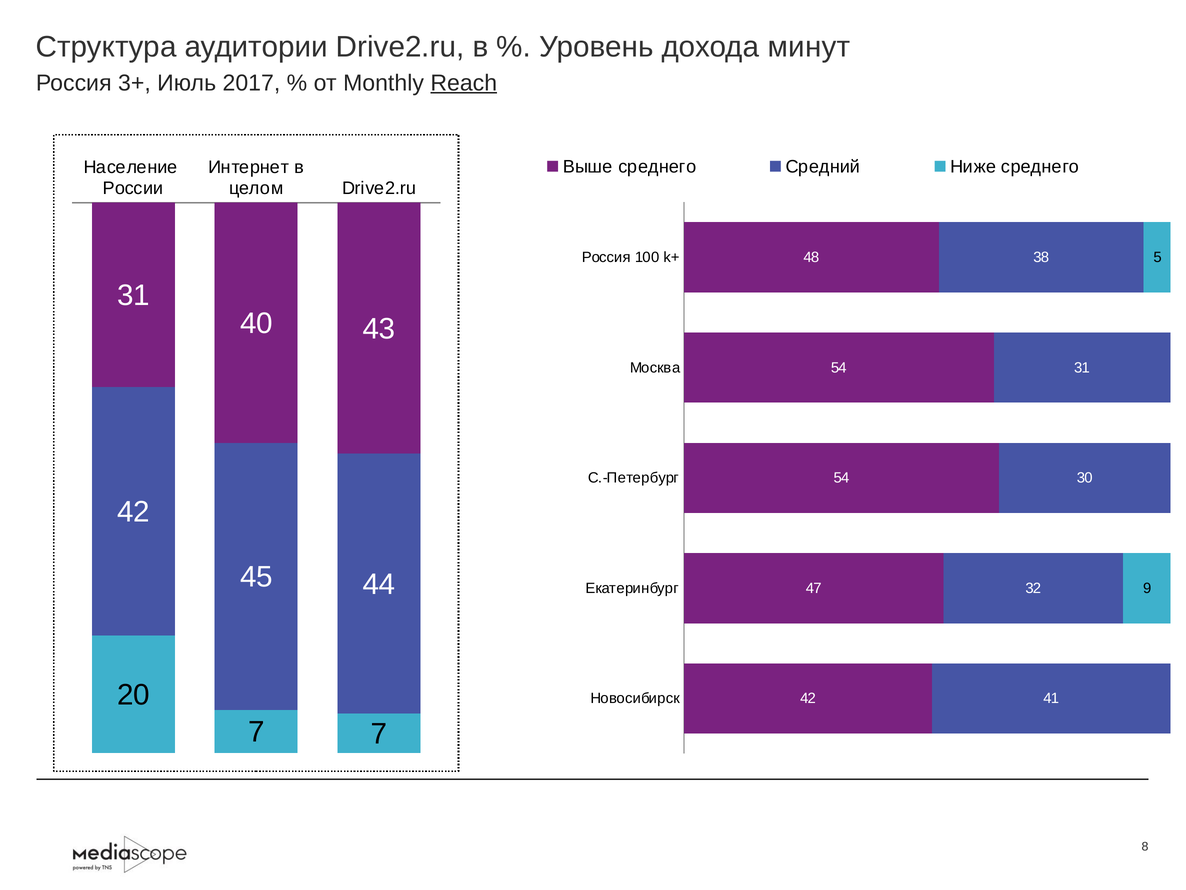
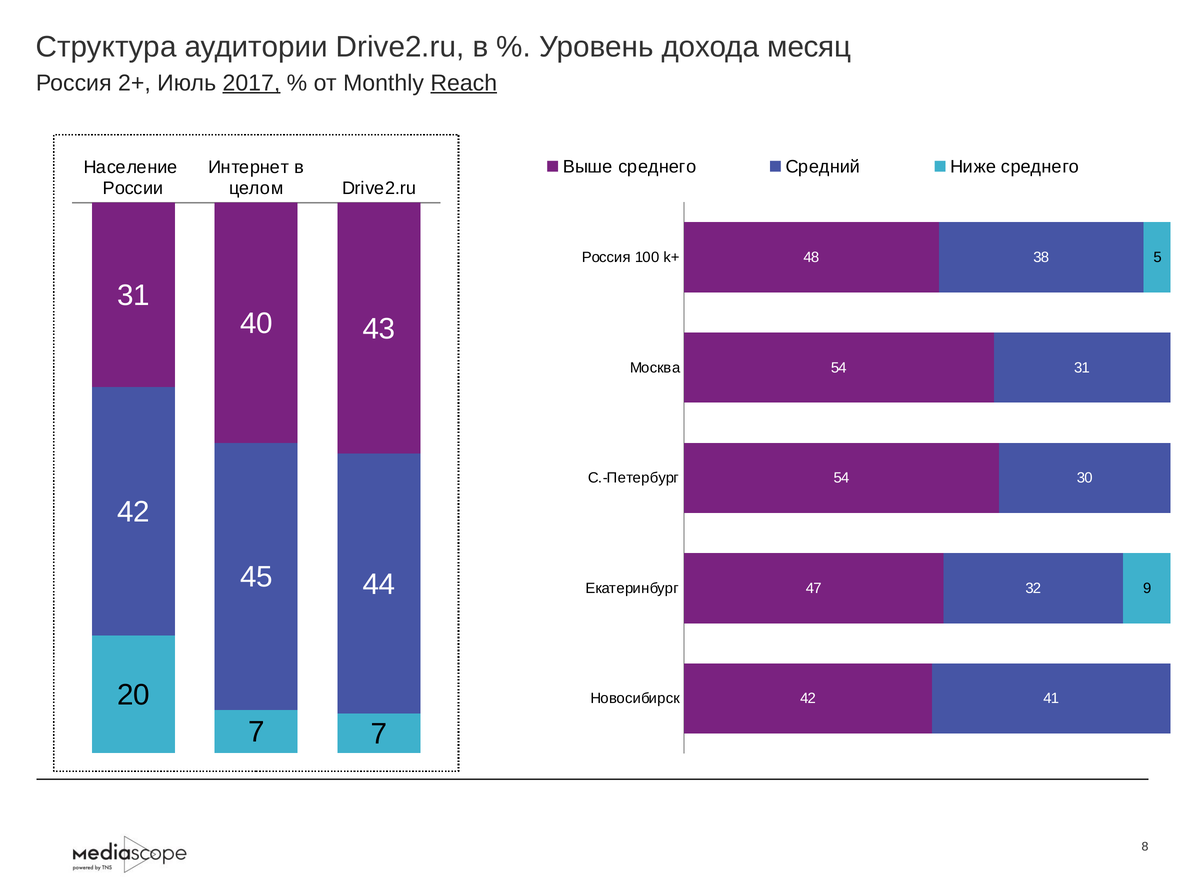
минут: минут -> месяц
3+: 3+ -> 2+
2017 underline: none -> present
